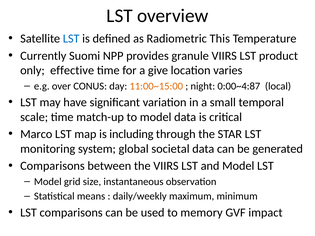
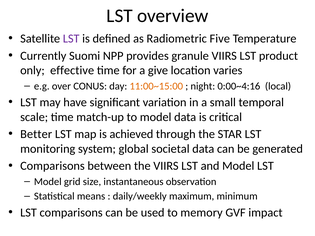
LST at (71, 39) colour: blue -> purple
This: This -> Five
0:00~4:87: 0:00~4:87 -> 0:00~4:16
Marco: Marco -> Better
including: including -> achieved
